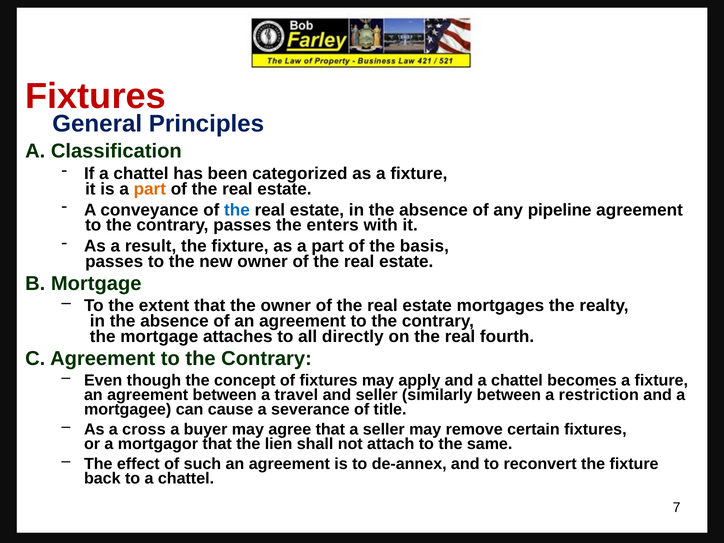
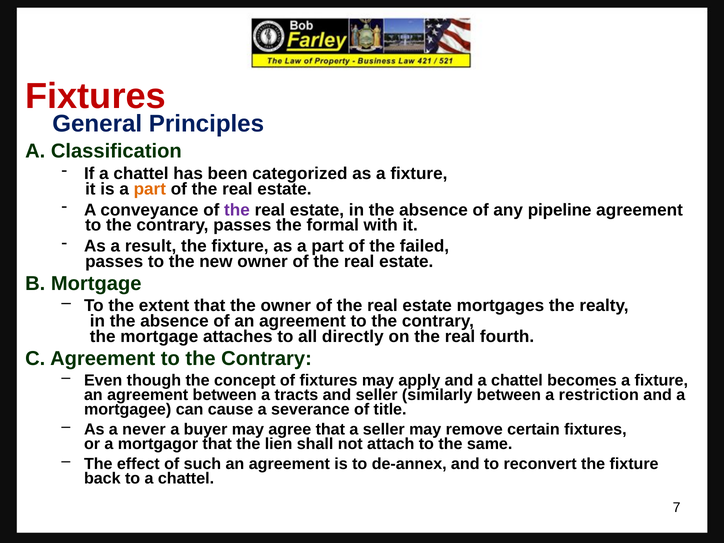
the at (237, 210) colour: blue -> purple
enters: enters -> formal
basis: basis -> failed
travel: travel -> tracts
cross: cross -> never
